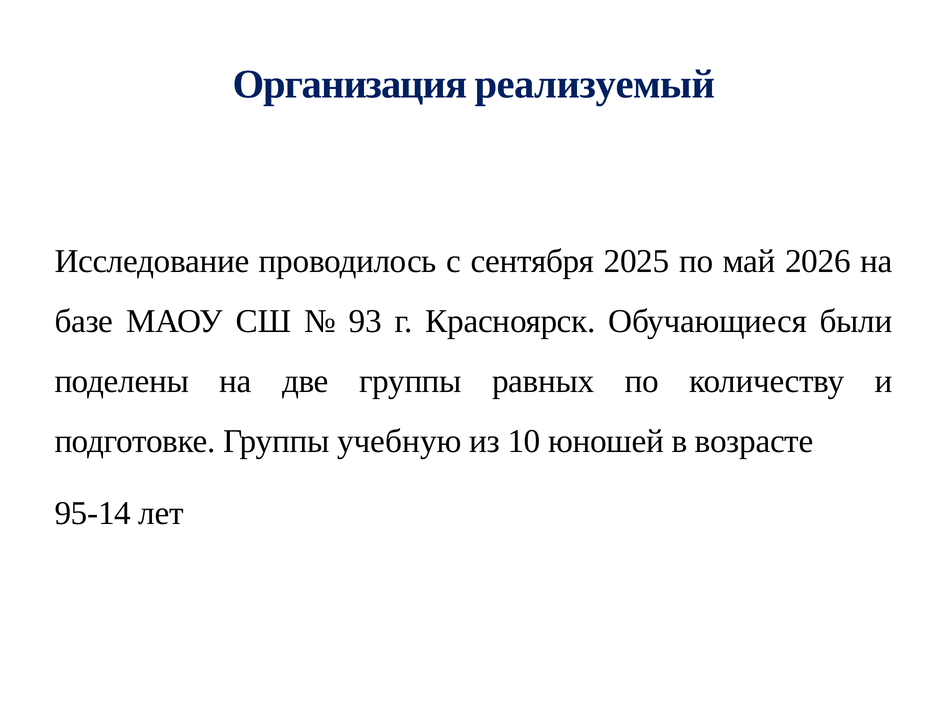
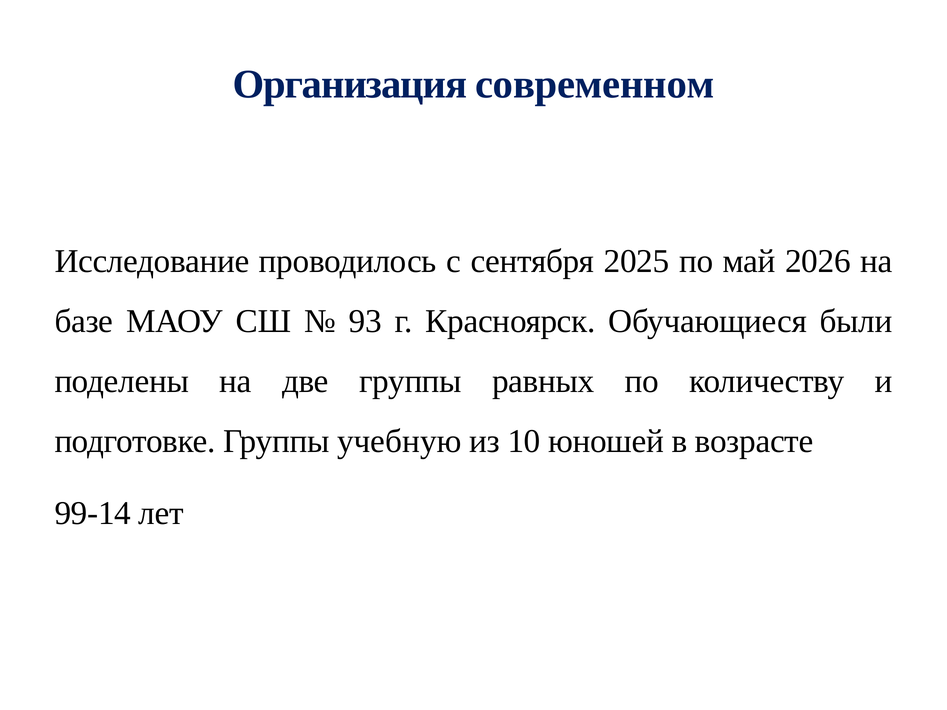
реализуемый: реализуемый -> современном
95-14: 95-14 -> 99-14
